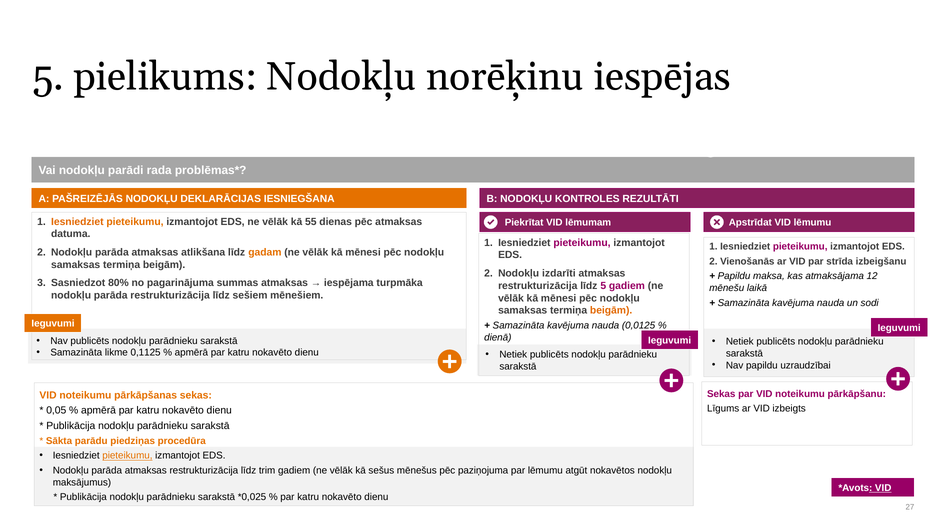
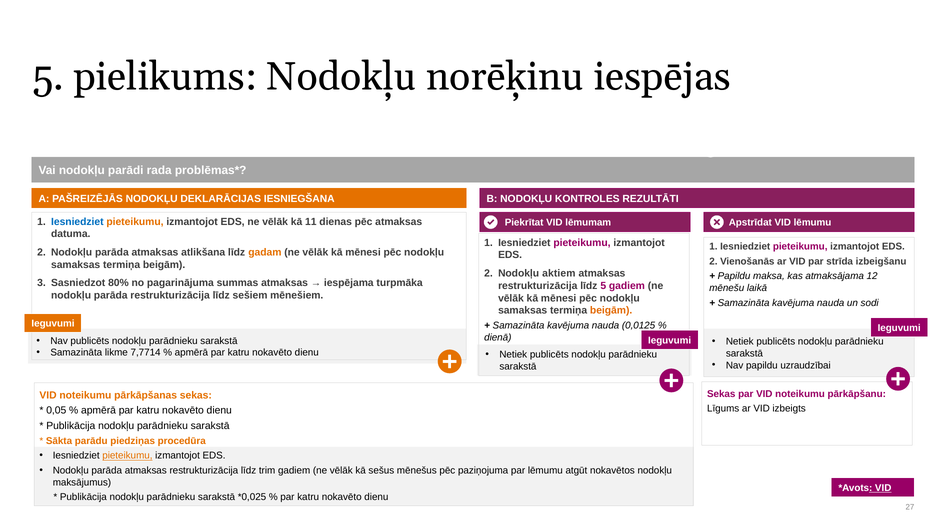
Iesniedziet at (77, 222) colour: orange -> blue
55: 55 -> 11
izdarīti: izdarīti -> aktiem
0,1125: 0,1125 -> 7,7714
